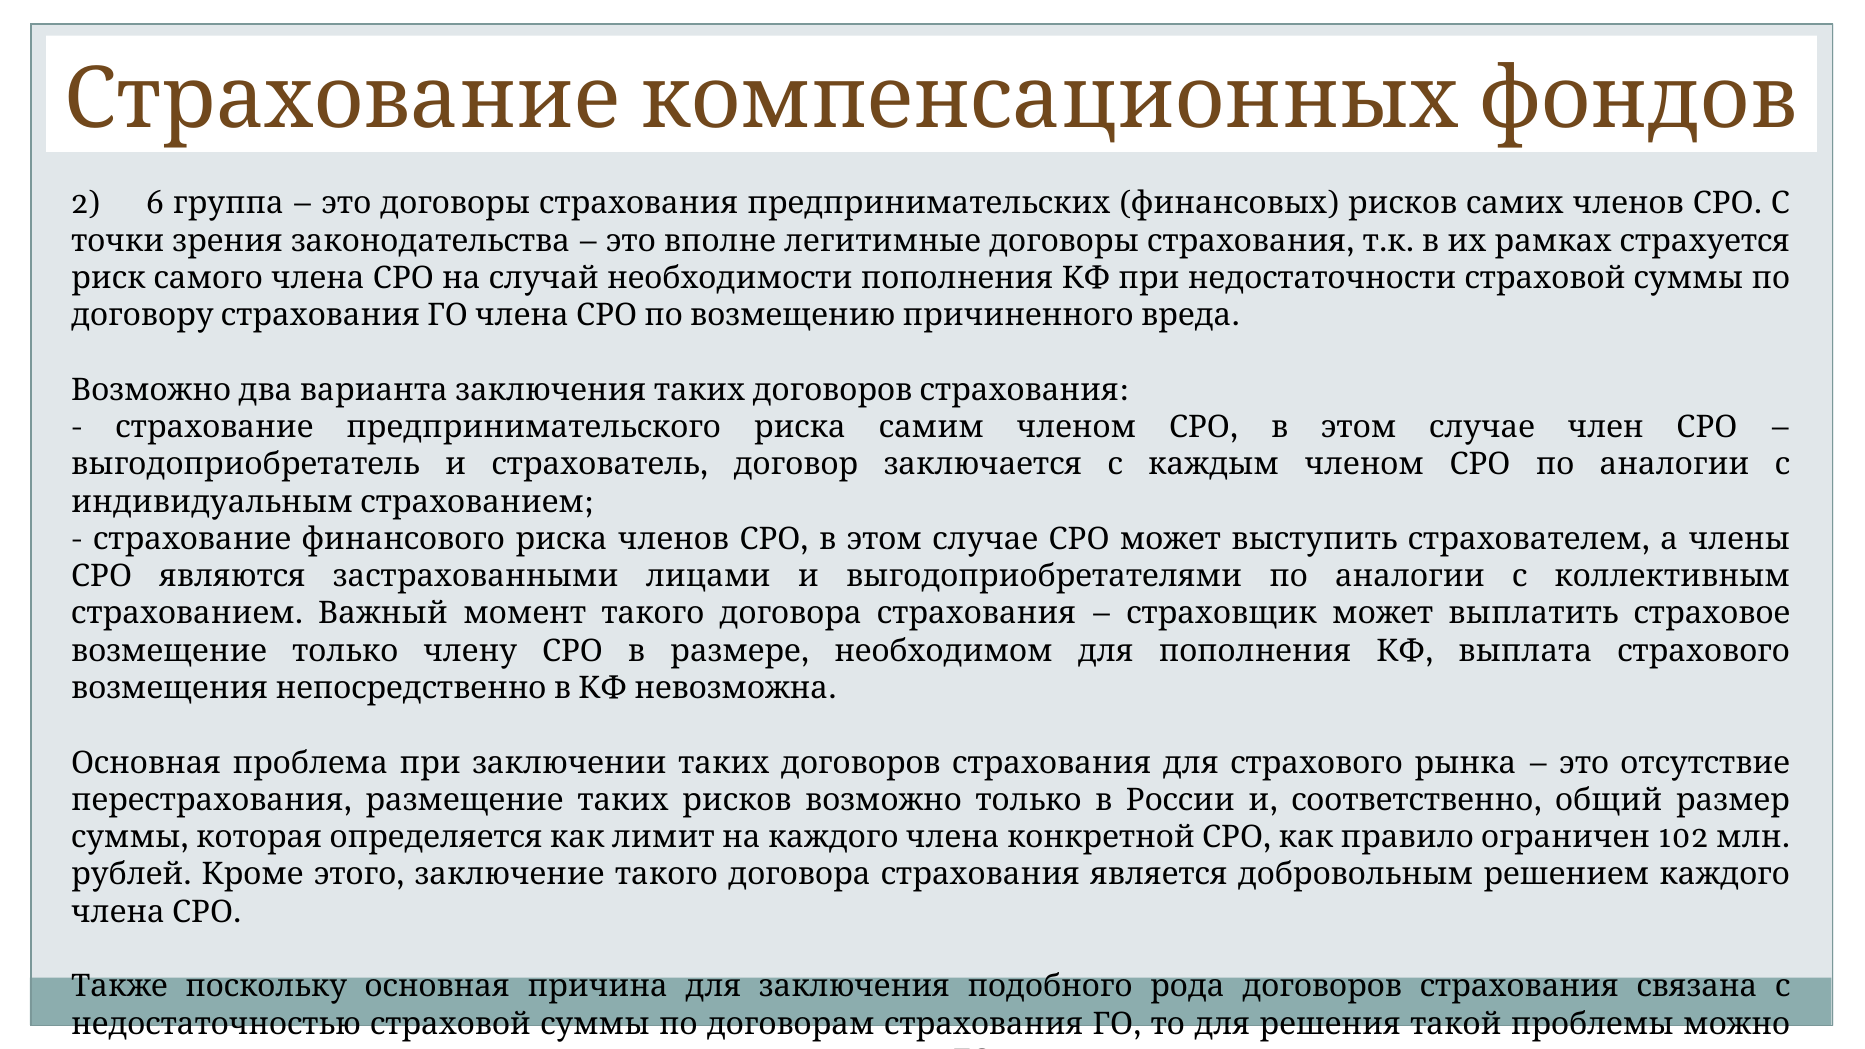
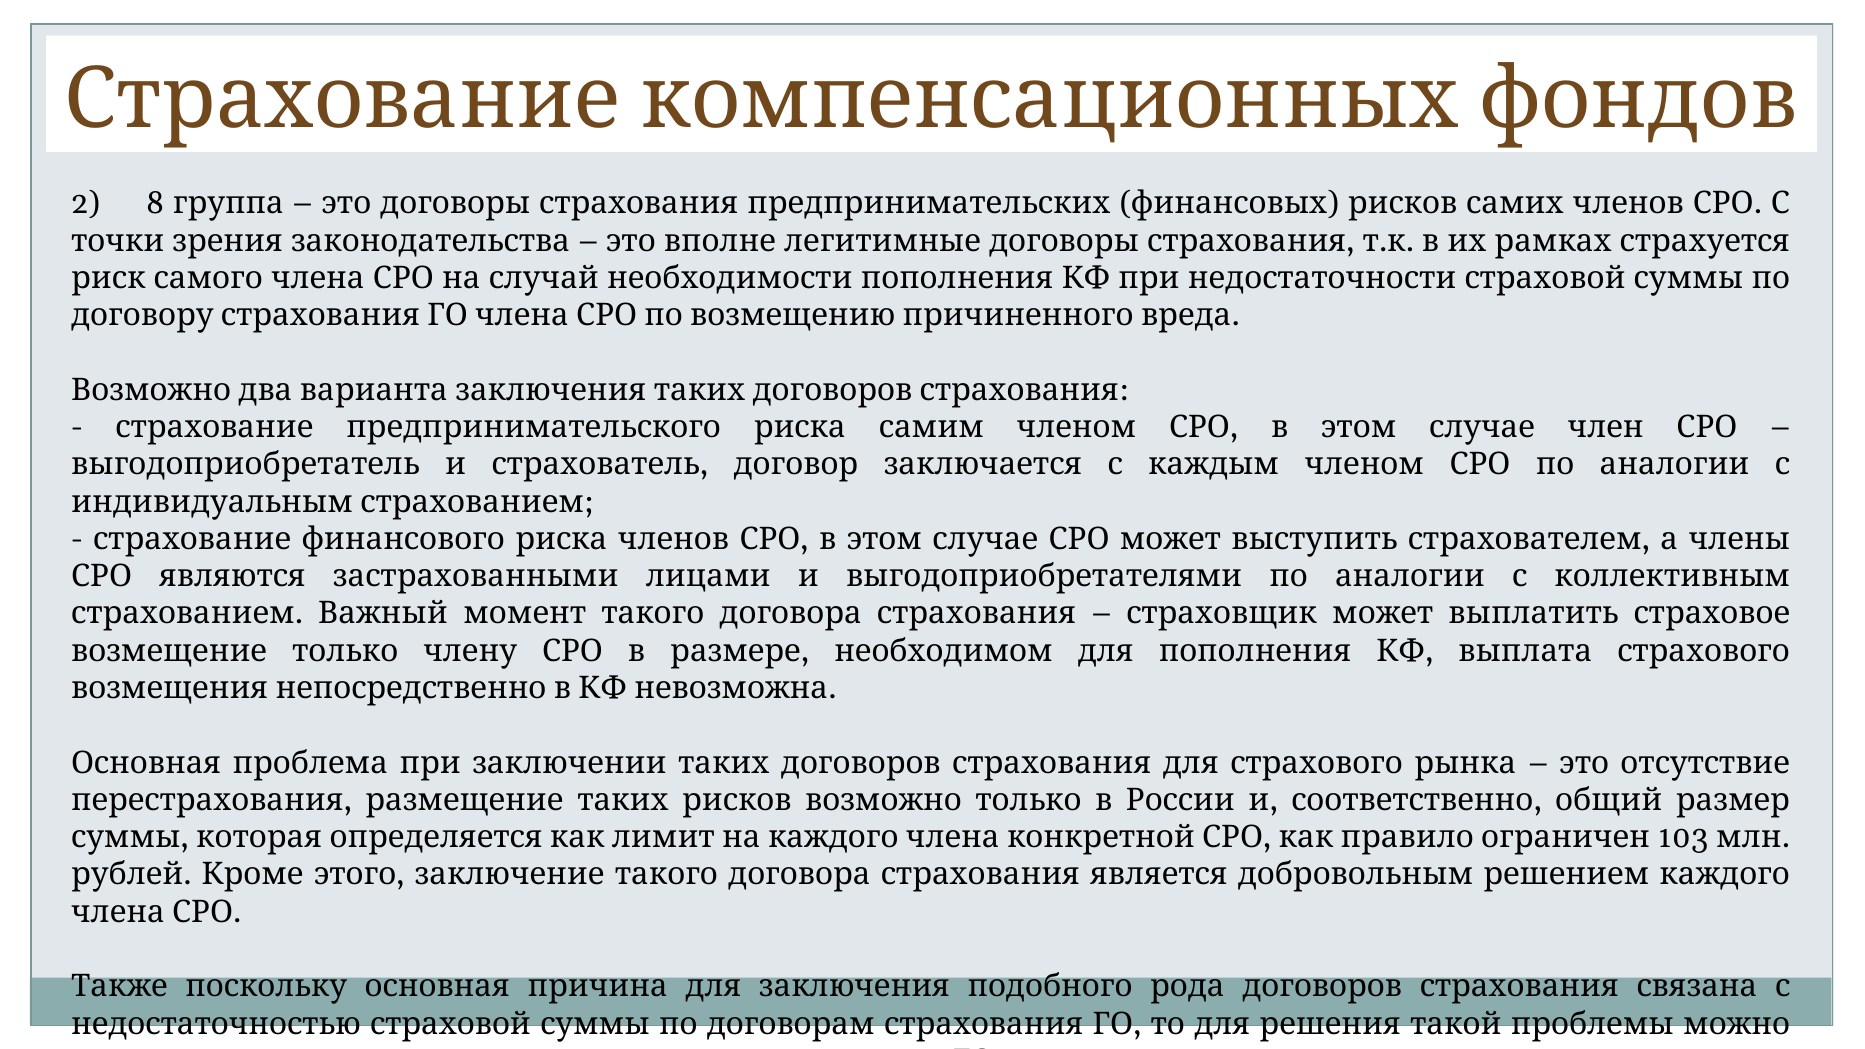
6: 6 -> 8
102: 102 -> 103
